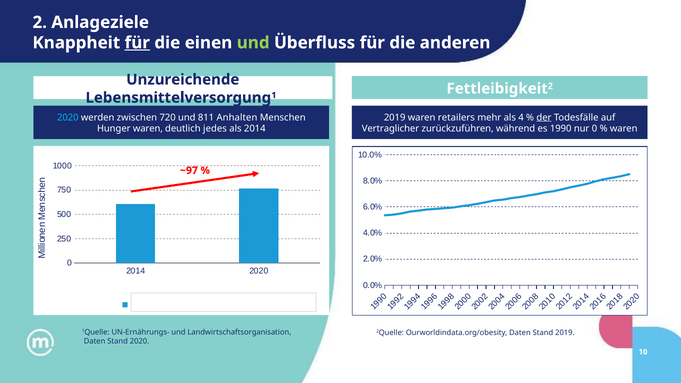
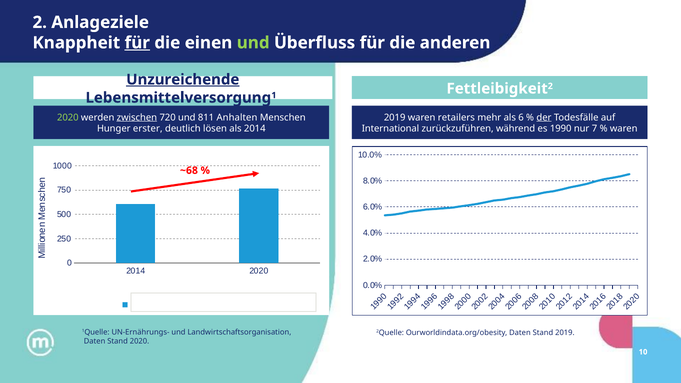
Unzureichende underline: none -> present
2020 at (68, 117) colour: light blue -> light green
zwischen underline: none -> present
als 4: 4 -> 6
Hunger waren: waren -> erster
jedes: jedes -> lösen
Vertraglicher: Vertraglicher -> International
nur 0: 0 -> 7
~97: ~97 -> ~68
